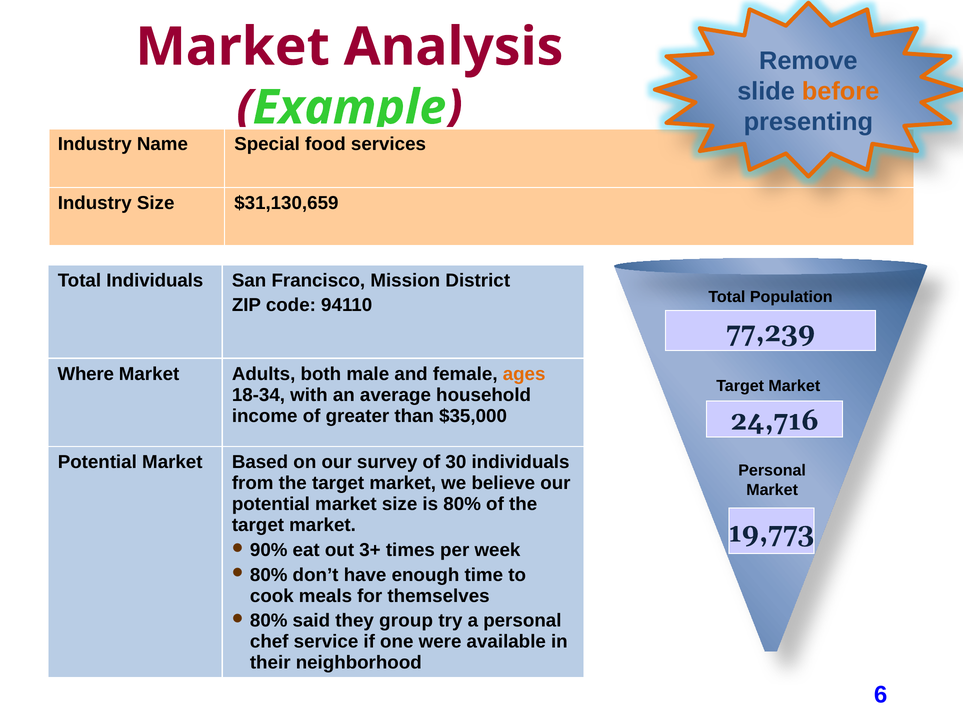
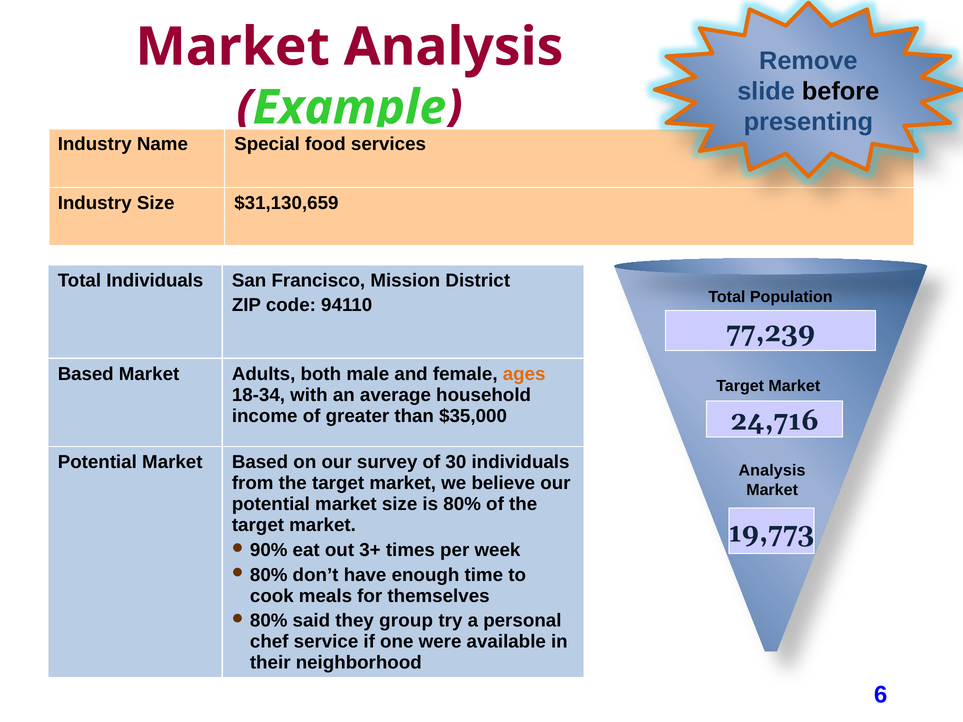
before colour: orange -> black
Where at (86, 374): Where -> Based
Personal at (772, 471): Personal -> Analysis
